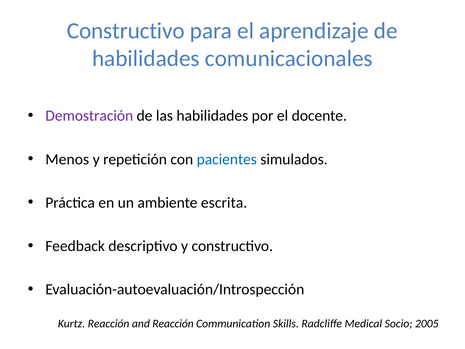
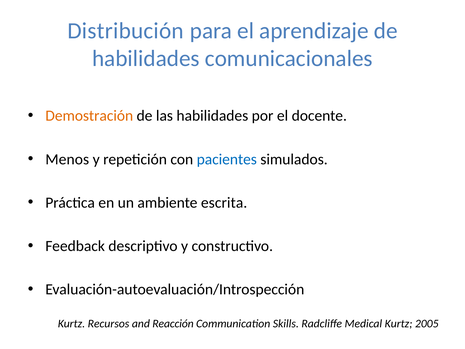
Constructivo at (126, 31): Constructivo -> Distribución
Demostración colour: purple -> orange
Kurtz Reacción: Reacción -> Recursos
Medical Socio: Socio -> Kurtz
